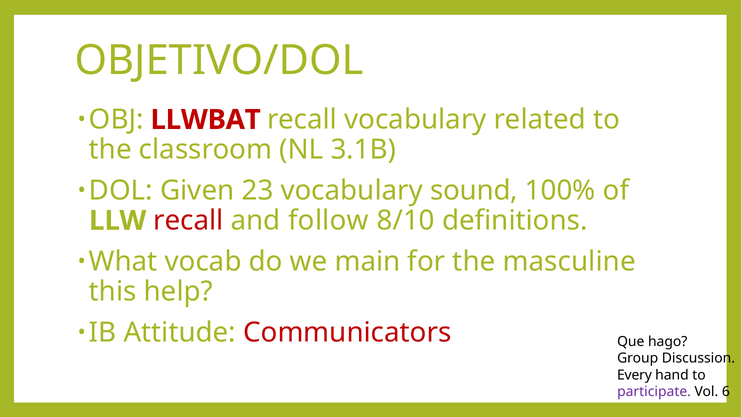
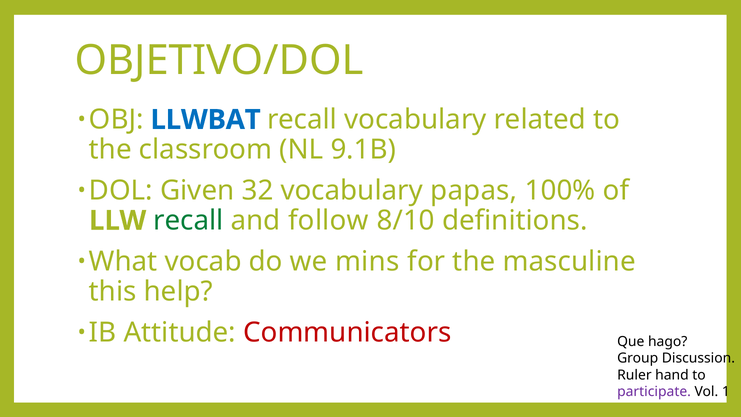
LLWBAT colour: red -> blue
3.1B: 3.1B -> 9.1B
23: 23 -> 32
sound: sound -> papas
recall at (188, 221) colour: red -> green
main: main -> mins
Every: Every -> Ruler
6: 6 -> 1
